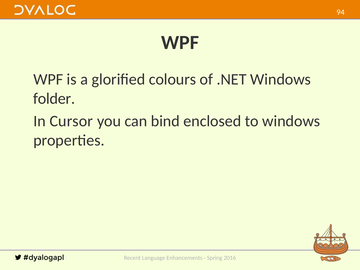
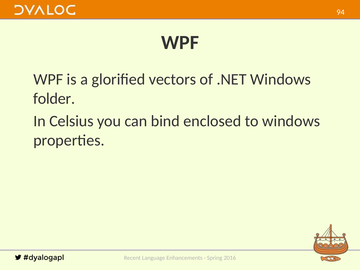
colours: colours -> vectors
Cursor: Cursor -> Celsius
